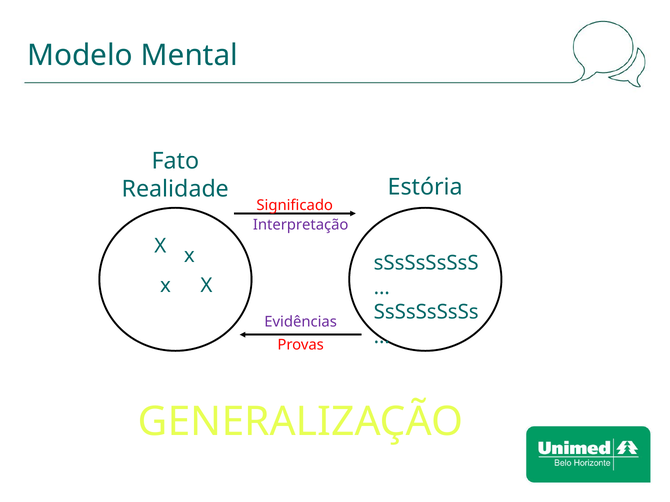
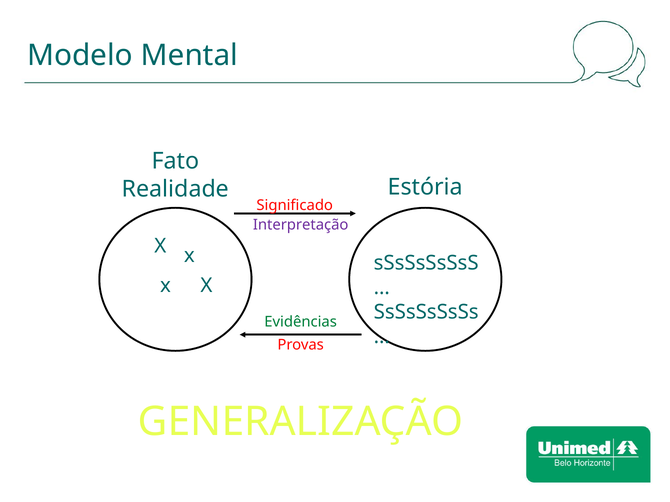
Evidências colour: purple -> green
